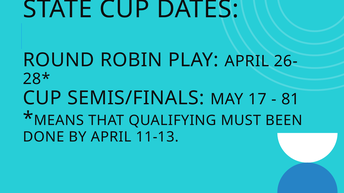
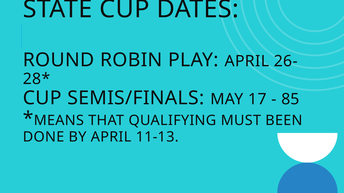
81: 81 -> 85
